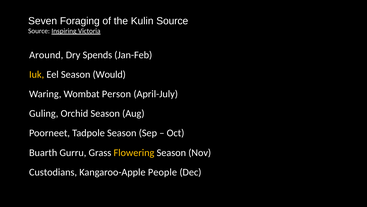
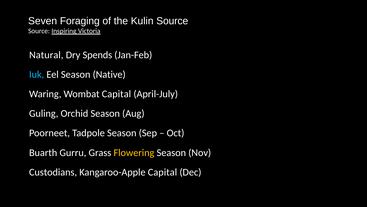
Around: Around -> Natural
Iuk colour: yellow -> light blue
Would: Would -> Native
Wombat Person: Person -> Capital
Kangaroo-Apple People: People -> Capital
